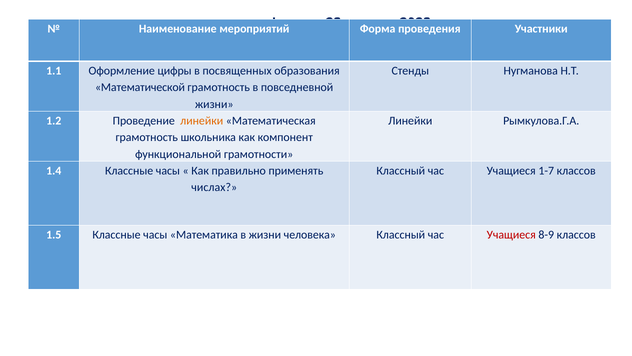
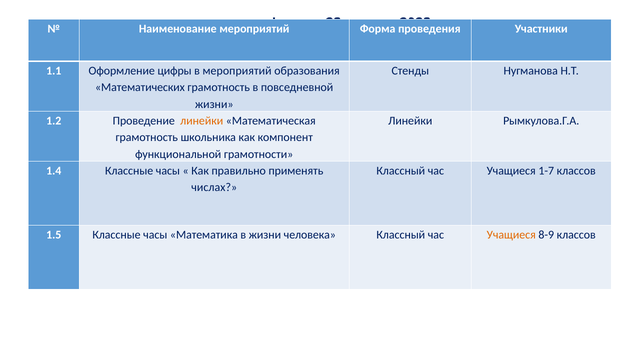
в посвященных: посвященных -> мероприятий
Математической at (140, 87): Математической -> Математических
Учащиеся at (511, 234) colour: red -> orange
